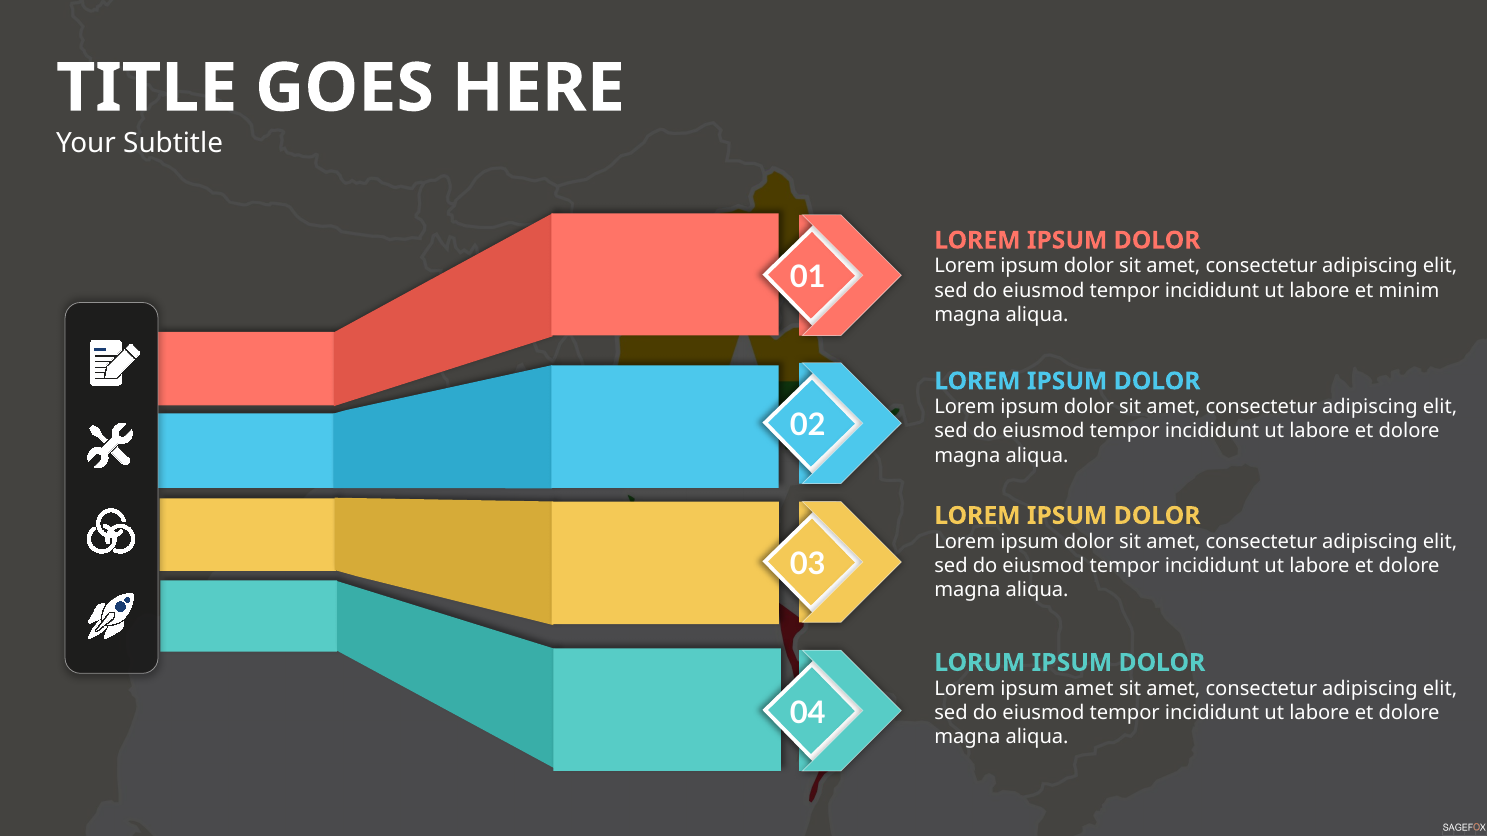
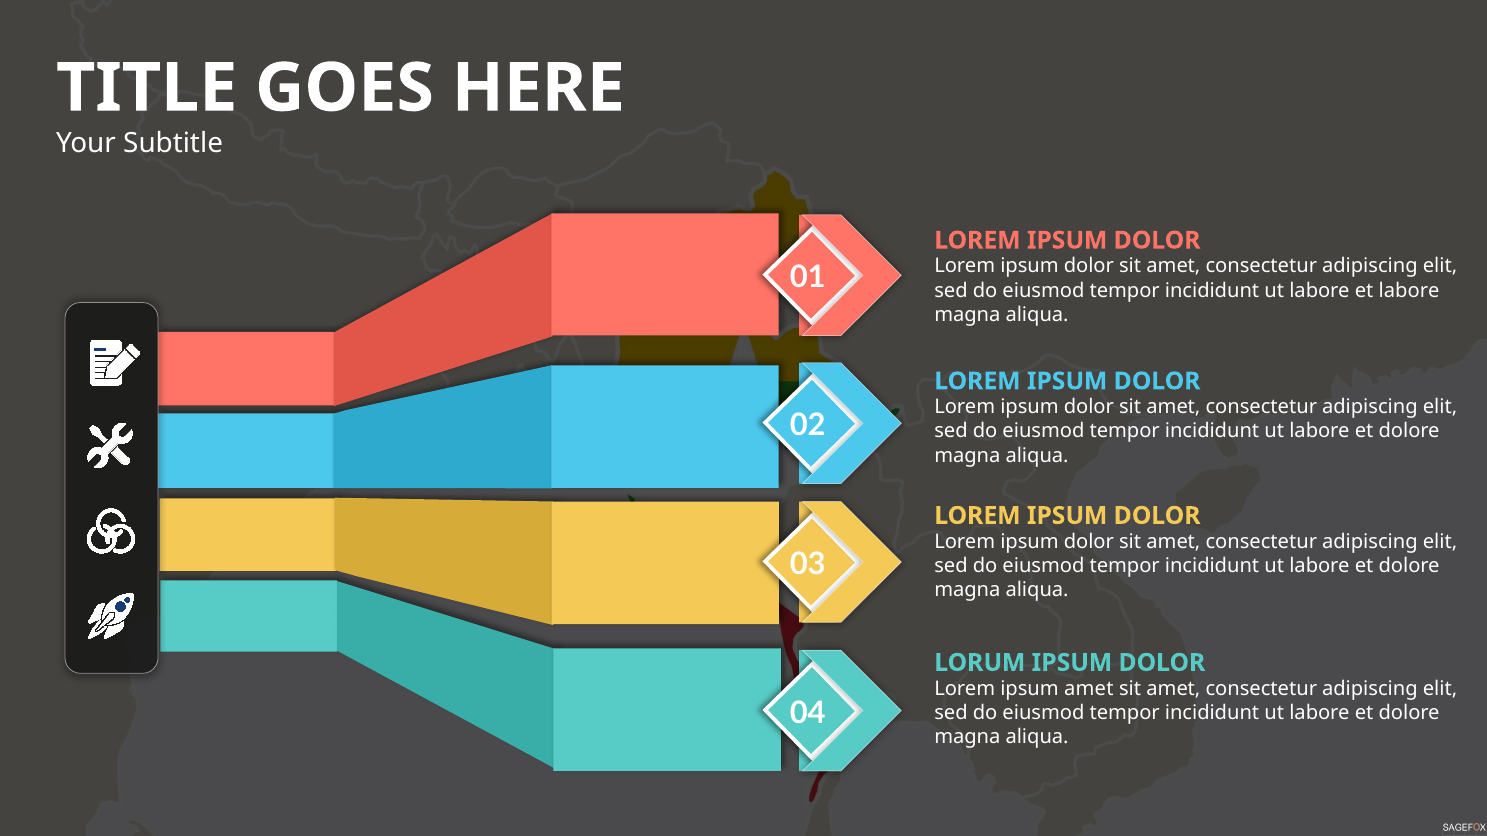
et minim: minim -> labore
